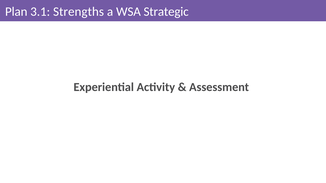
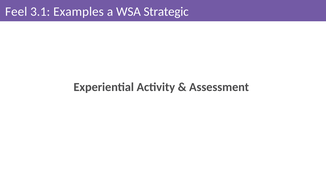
Plan: Plan -> Feel
Strengths: Strengths -> Examples
